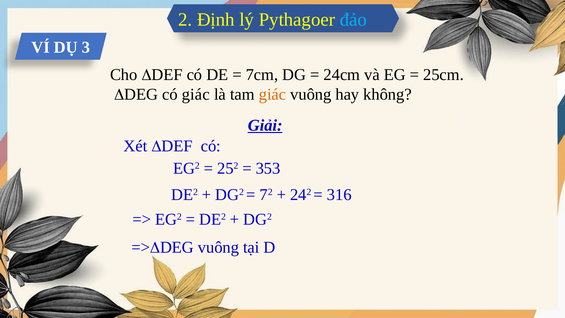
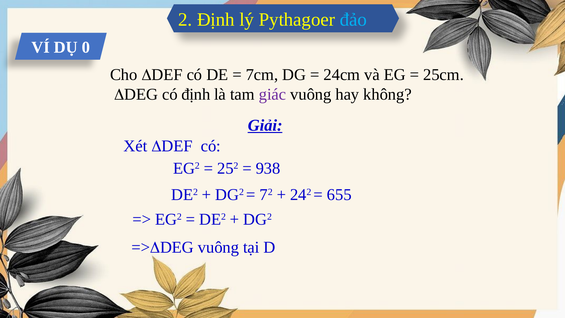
3: 3 -> 0
có giác: giác -> định
giác at (272, 94) colour: orange -> purple
353: 353 -> 938
316: 316 -> 655
